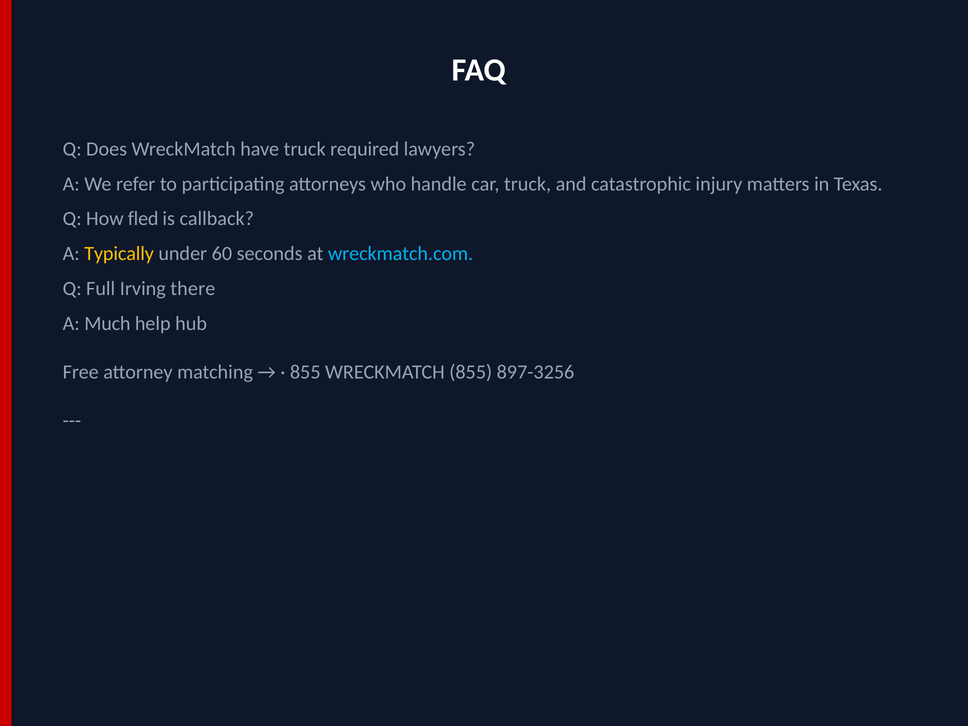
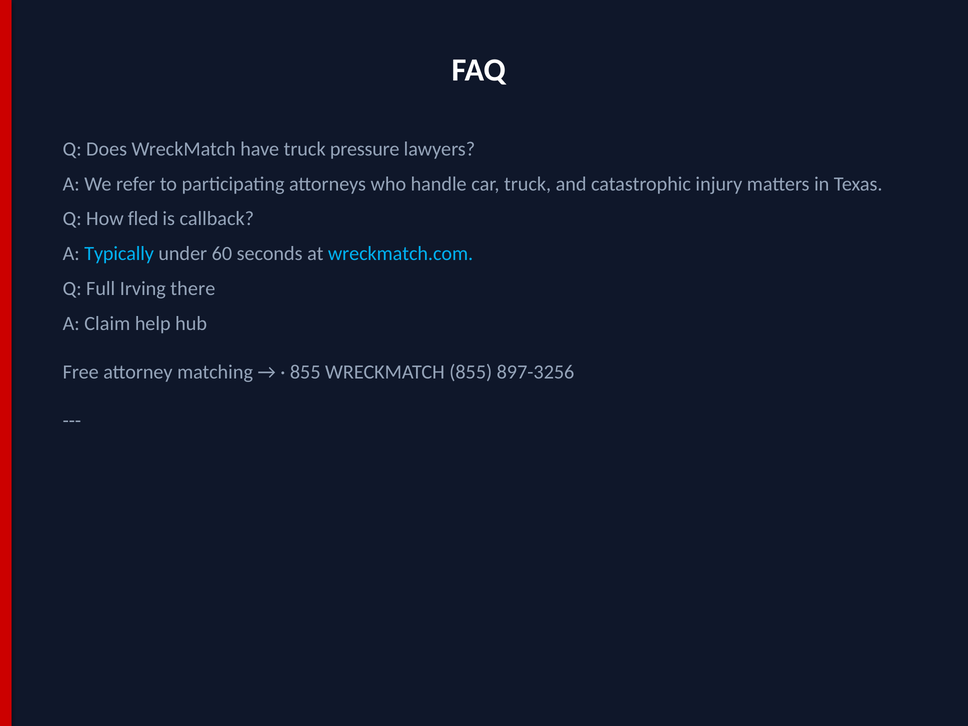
required: required -> pressure
Typically colour: yellow -> light blue
Much: Much -> Claim
